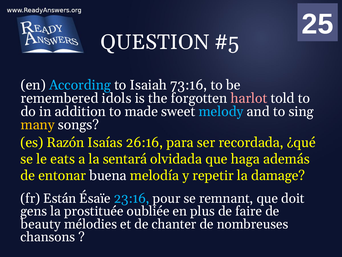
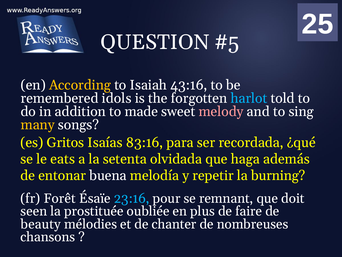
According colour: light blue -> yellow
73:16: 73:16 -> 43:16
harlot colour: pink -> light blue
melody colour: light blue -> pink
Razón: Razón -> Gritos
26:16: 26:16 -> 83:16
sentará: sentará -> setenta
damage: damage -> burning
Están: Están -> Forêt
gens: gens -> seen
